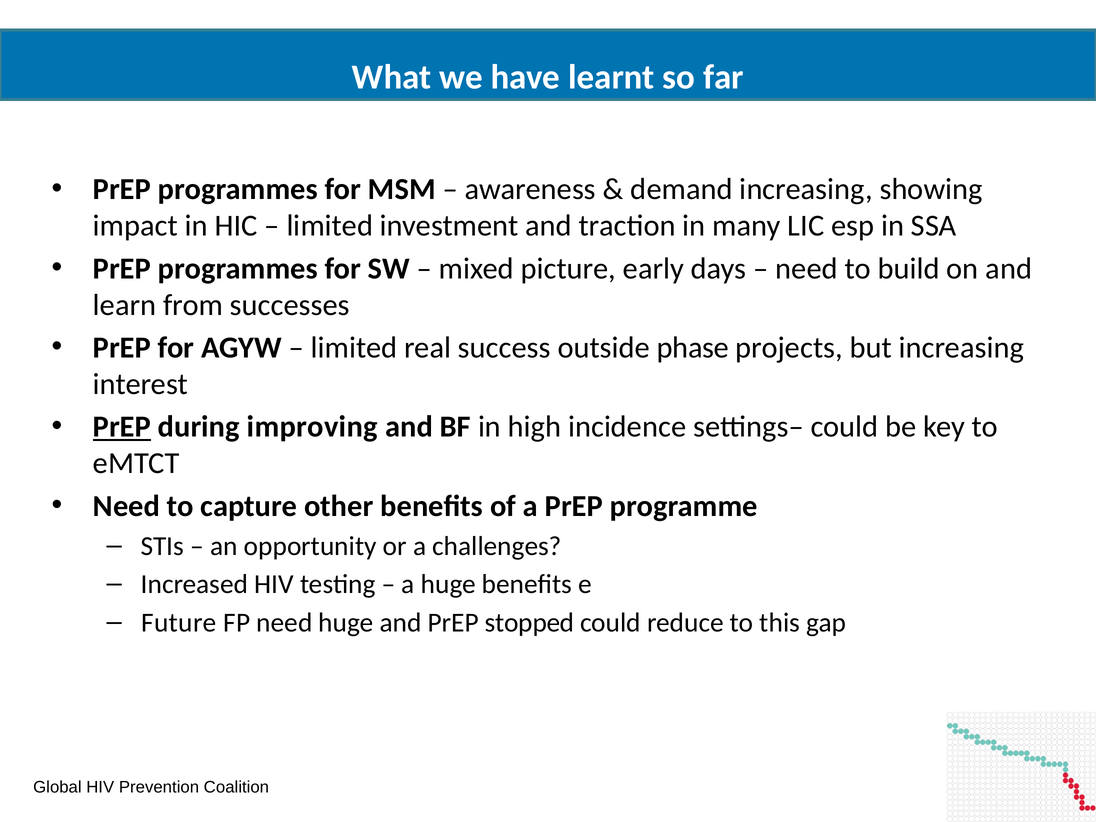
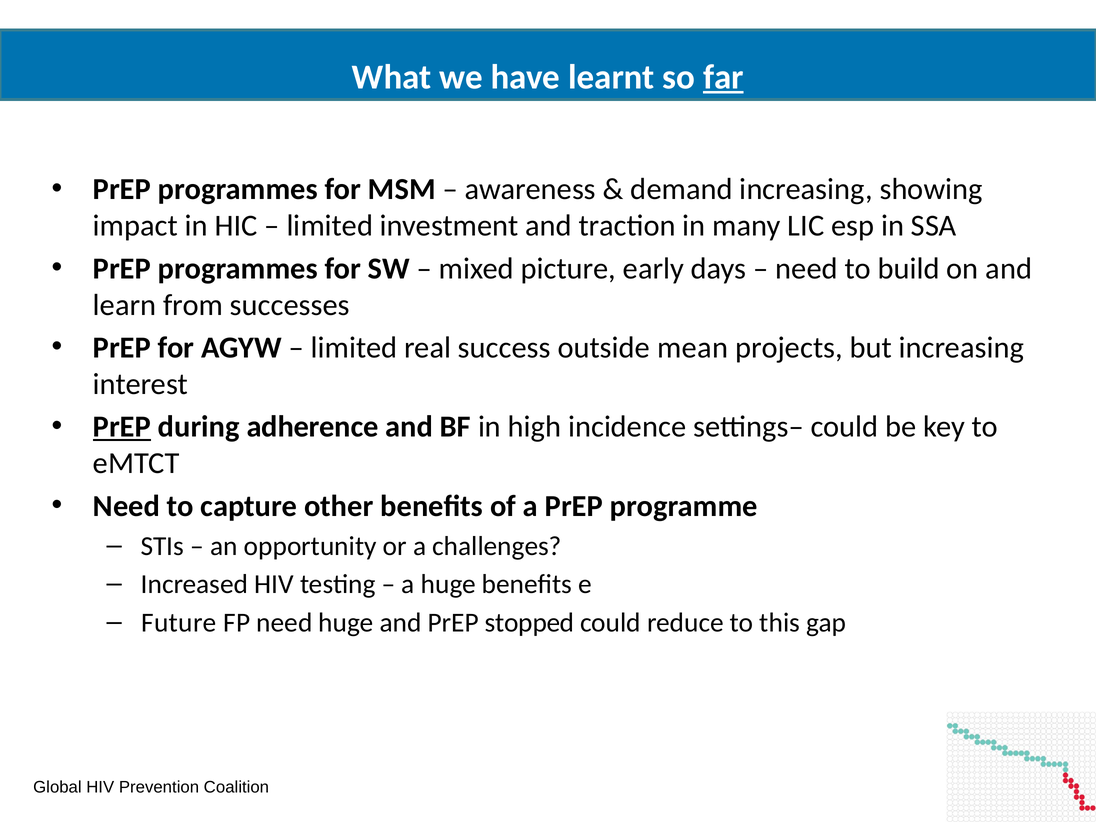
far underline: none -> present
phase: phase -> mean
improving: improving -> adherence
